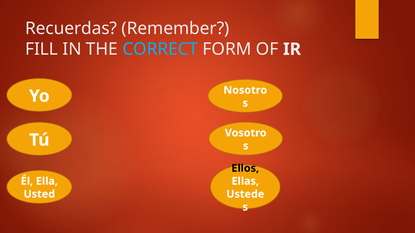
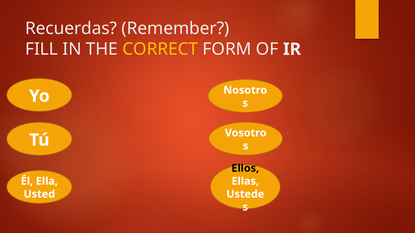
CORRECT colour: light blue -> yellow
